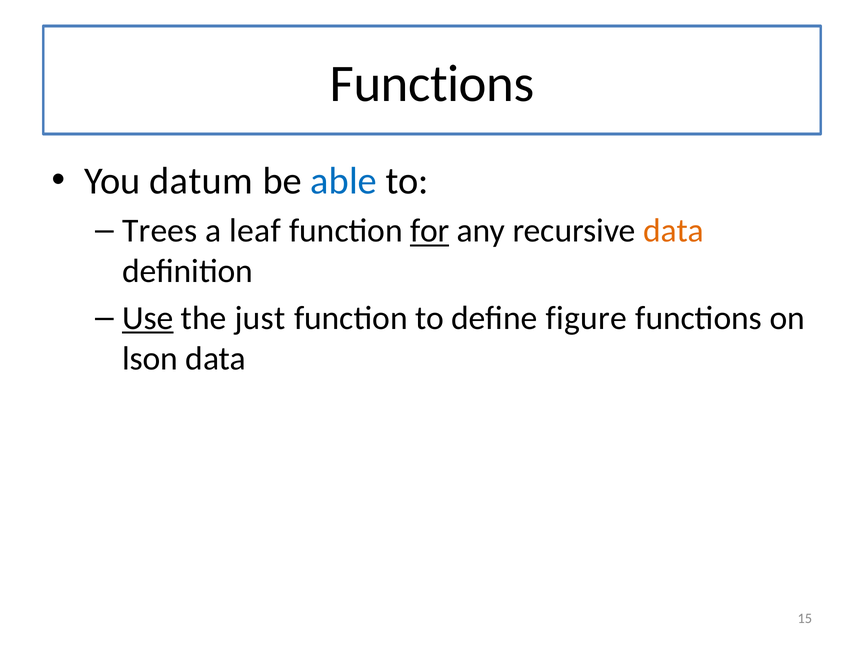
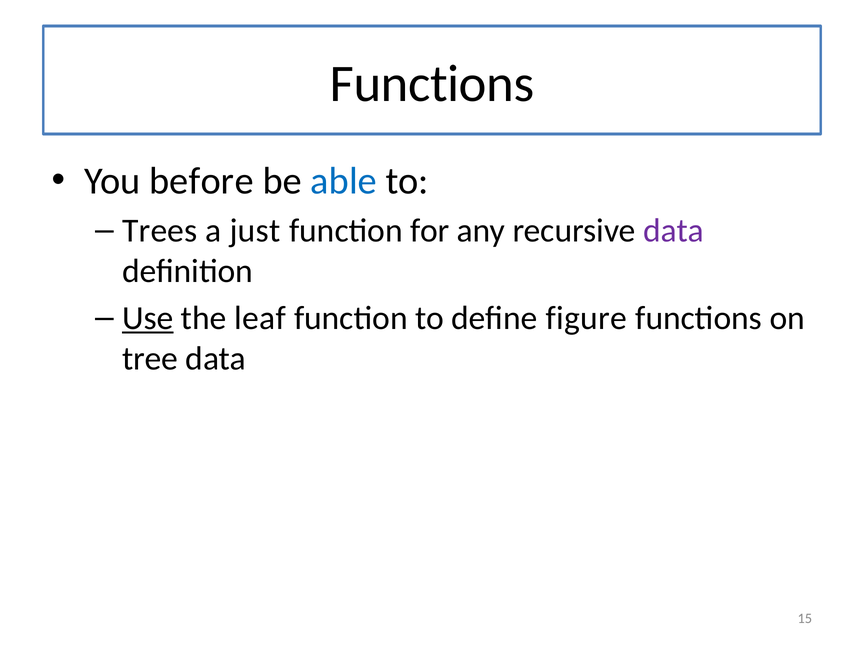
datum: datum -> before
leaf: leaf -> just
for underline: present -> none
data at (673, 231) colour: orange -> purple
just: just -> leaf
lson: lson -> tree
